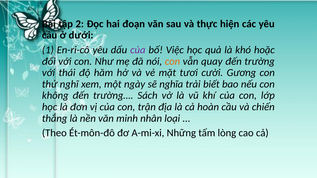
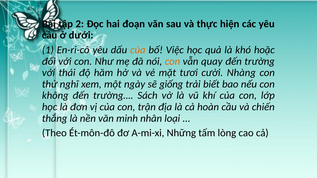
của at (138, 50) colour: purple -> orange
Gương: Gương -> Nhàng
nghĩa: nghĩa -> giống
